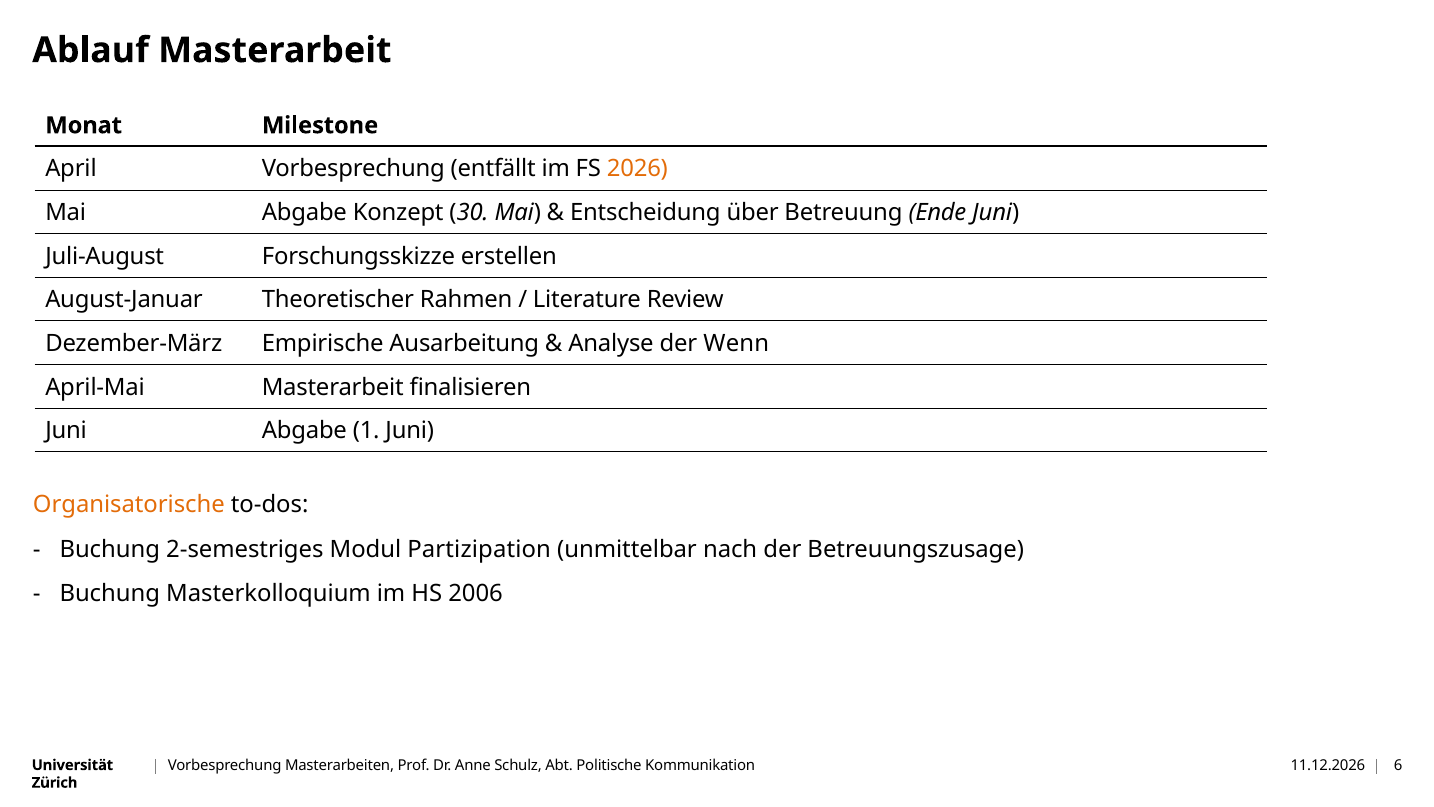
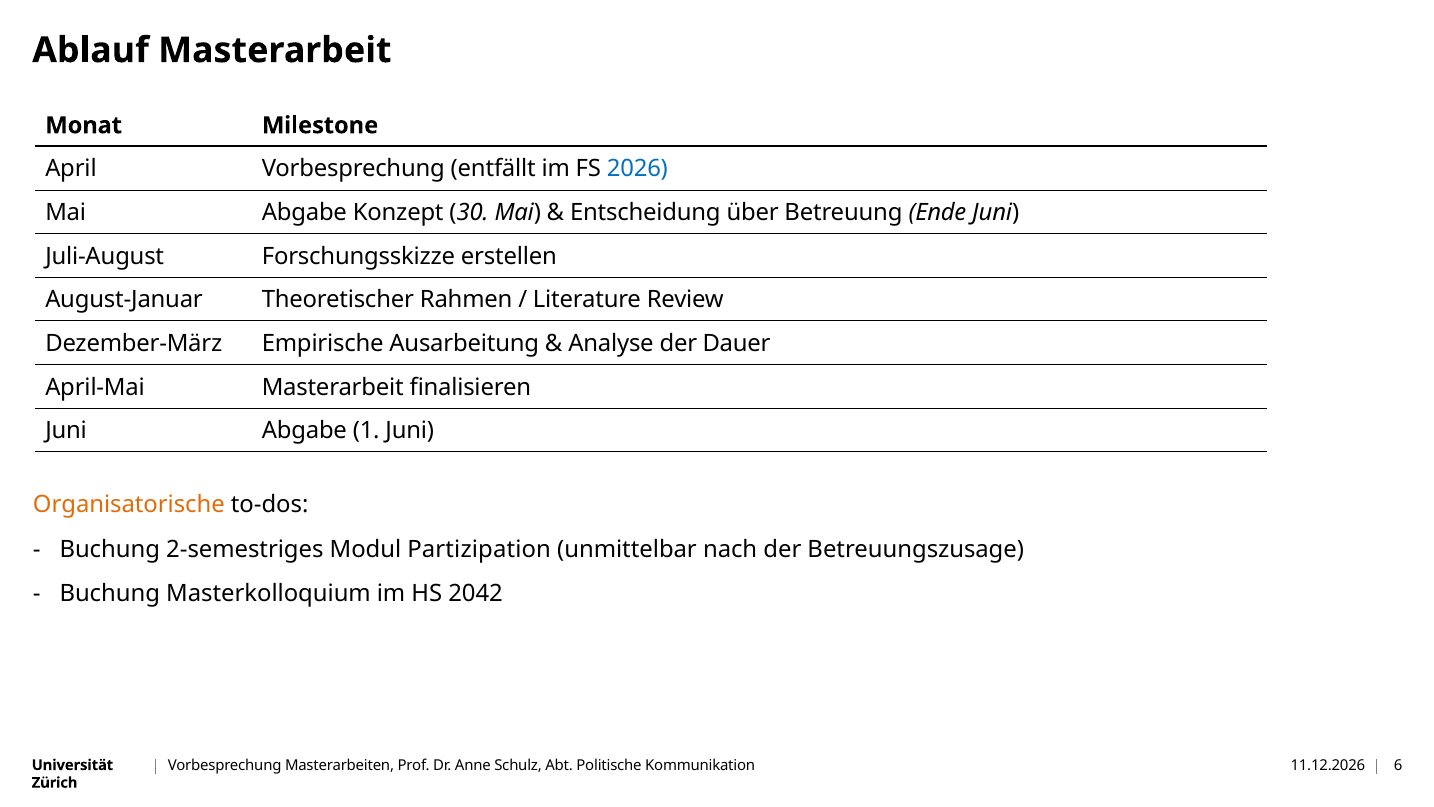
2026 colour: orange -> blue
Wenn: Wenn -> Dauer
2006: 2006 -> 2042
